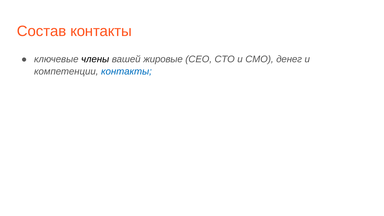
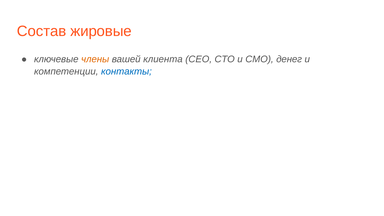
Состав контакты: контакты -> жировые
члены colour: black -> orange
жировые: жировые -> клиента
